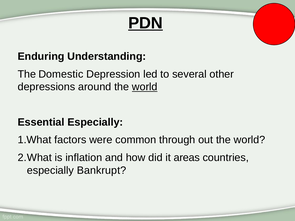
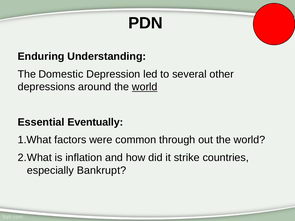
PDN underline: present -> none
Essential Especially: Especially -> Eventually
areas: areas -> strike
